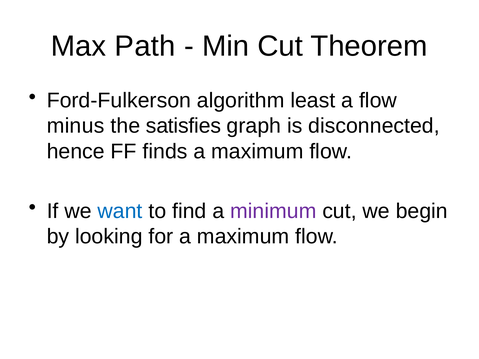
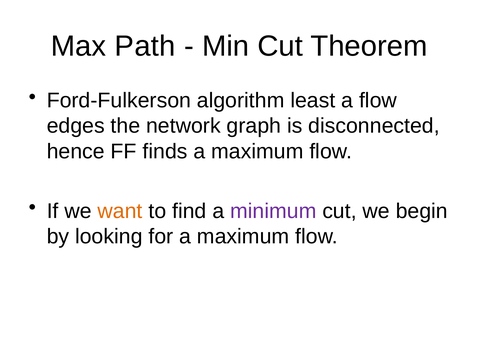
minus: minus -> edges
satisfies: satisfies -> network
want colour: blue -> orange
